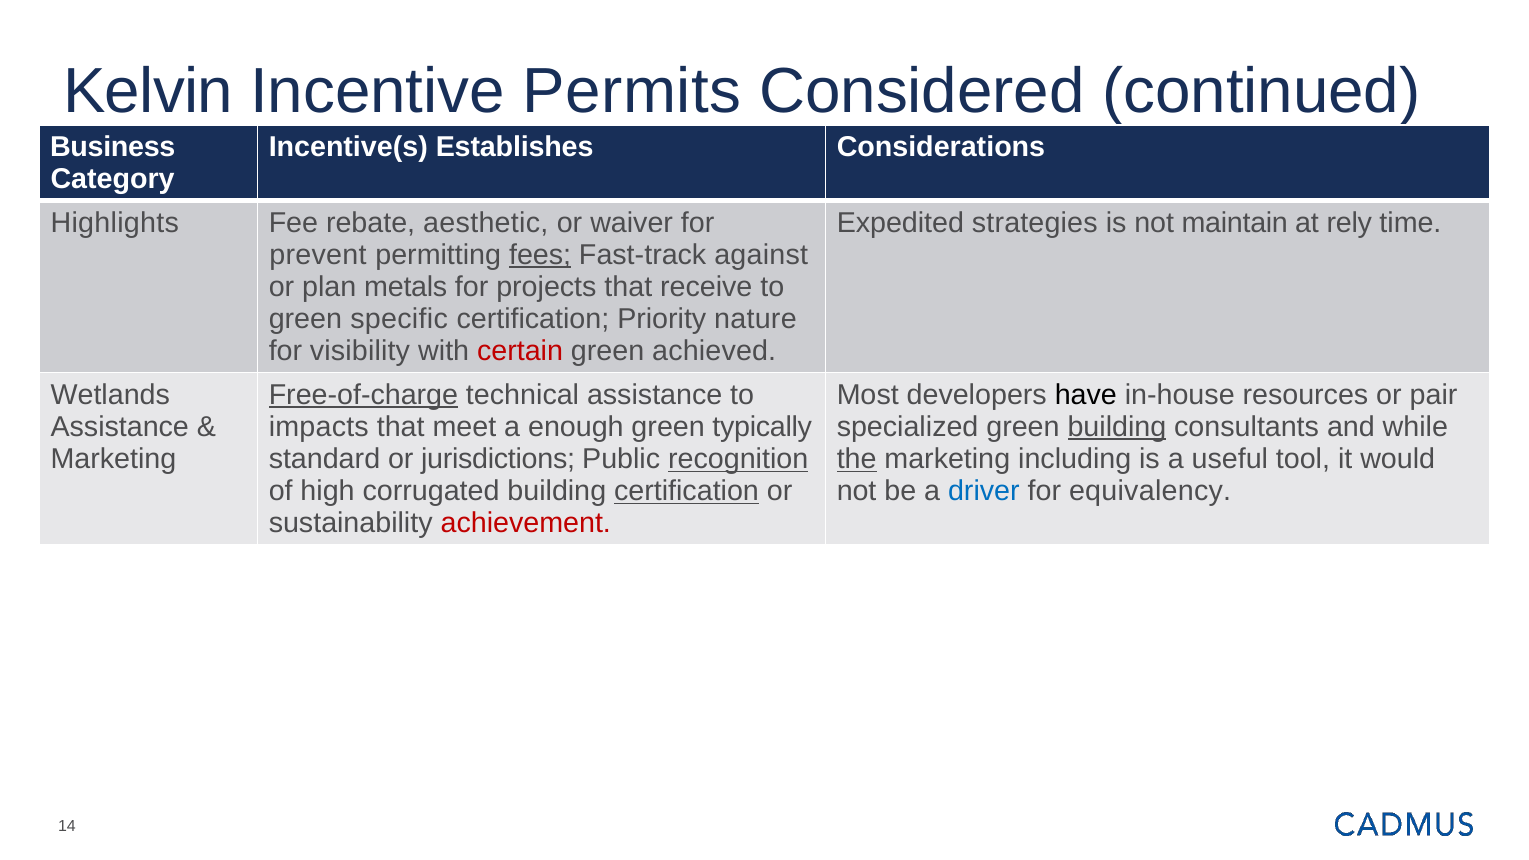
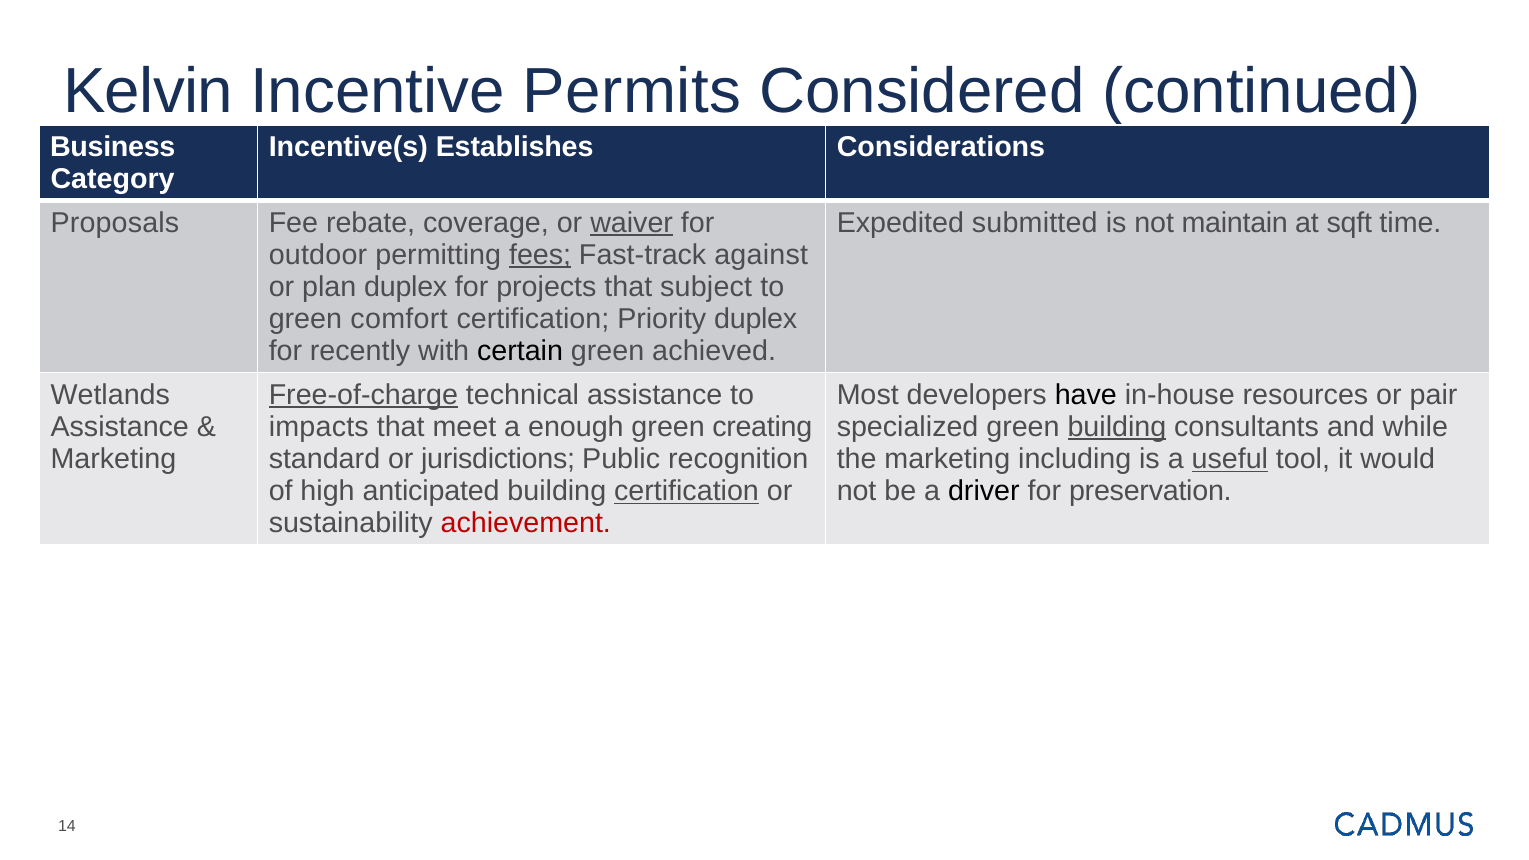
Highlights: Highlights -> Proposals
aesthetic: aesthetic -> coverage
waiver underline: none -> present
strategies: strategies -> submitted
rely: rely -> sqft
prevent: prevent -> outdoor
plan metals: metals -> duplex
receive: receive -> subject
specific: specific -> comfort
Priority nature: nature -> duplex
visibility: visibility -> recently
certain colour: red -> black
typically: typically -> creating
recognition underline: present -> none
the underline: present -> none
useful underline: none -> present
corrugated: corrugated -> anticipated
driver colour: blue -> black
equivalency: equivalency -> preservation
